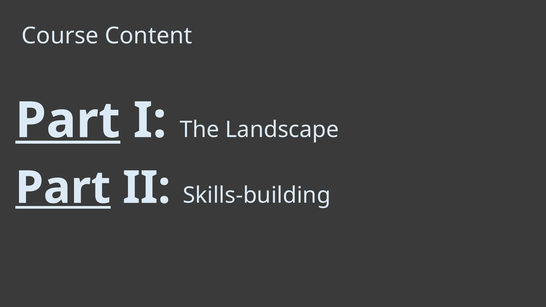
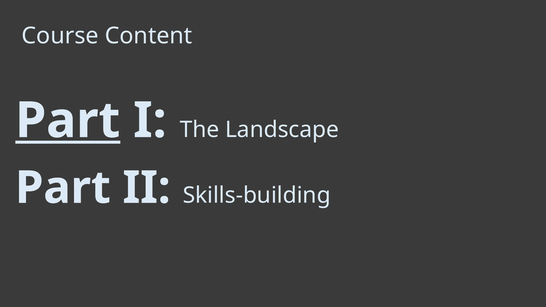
Part at (63, 188) underline: present -> none
